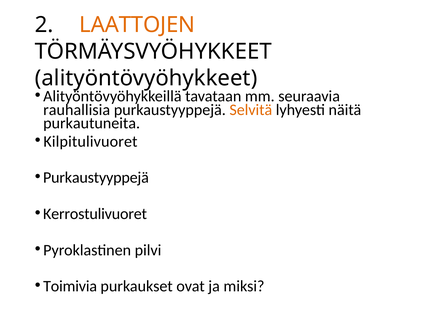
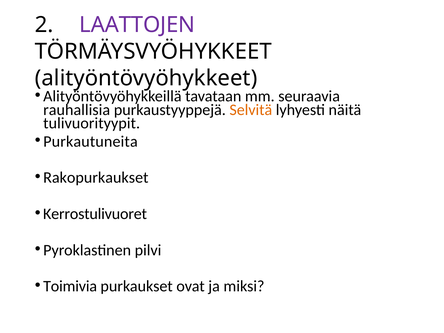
LAATTOJEN colour: orange -> purple
purkautuneita: purkautuneita -> tulivuorityypit
Kilpitulivuoret: Kilpitulivuoret -> Purkautuneita
Purkaustyyppejä at (96, 178): Purkaustyyppejä -> Rakopurkaukset
